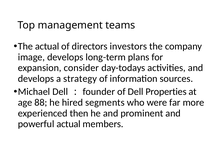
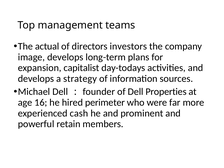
consider: consider -> capitalist
88: 88 -> 16
segments: segments -> perimeter
then: then -> cash
powerful actual: actual -> retain
